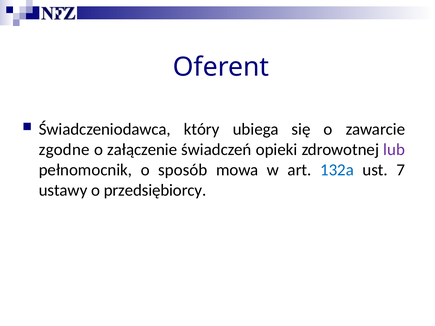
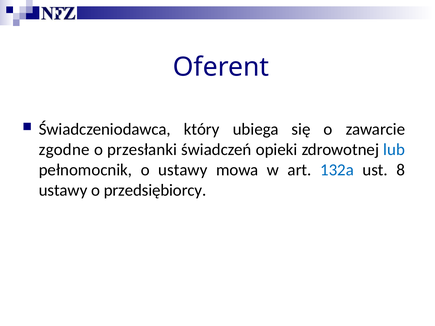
załączenie: załączenie -> przesłanki
lub colour: purple -> blue
o sposób: sposób -> ustawy
7: 7 -> 8
